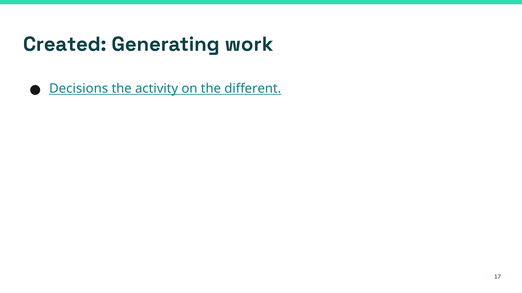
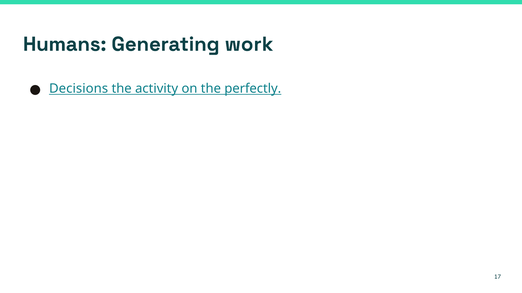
Created: Created -> Humans
different: different -> perfectly
